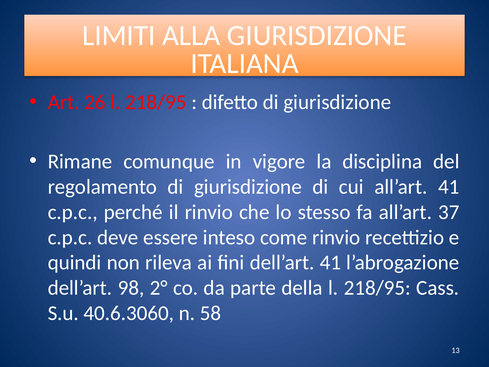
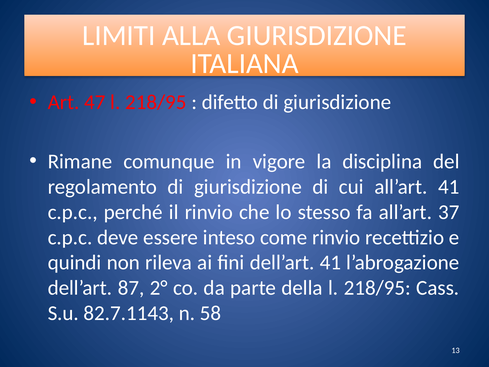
26: 26 -> 47
98: 98 -> 87
40.6.3060: 40.6.3060 -> 82.7.1143
